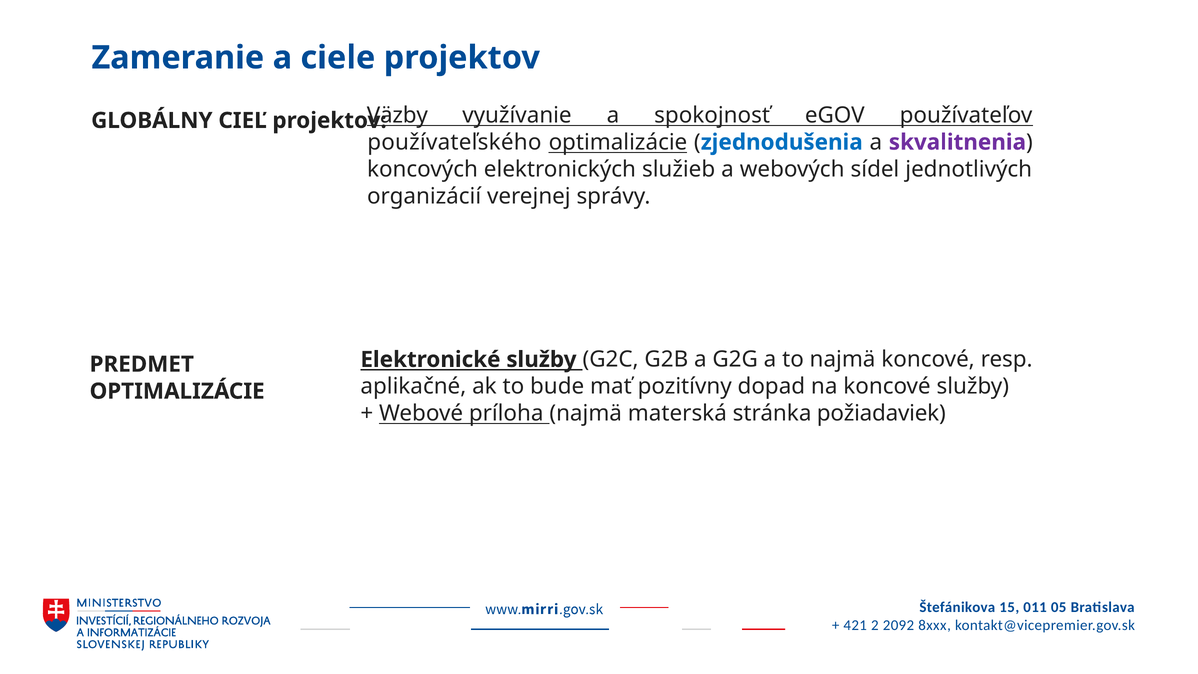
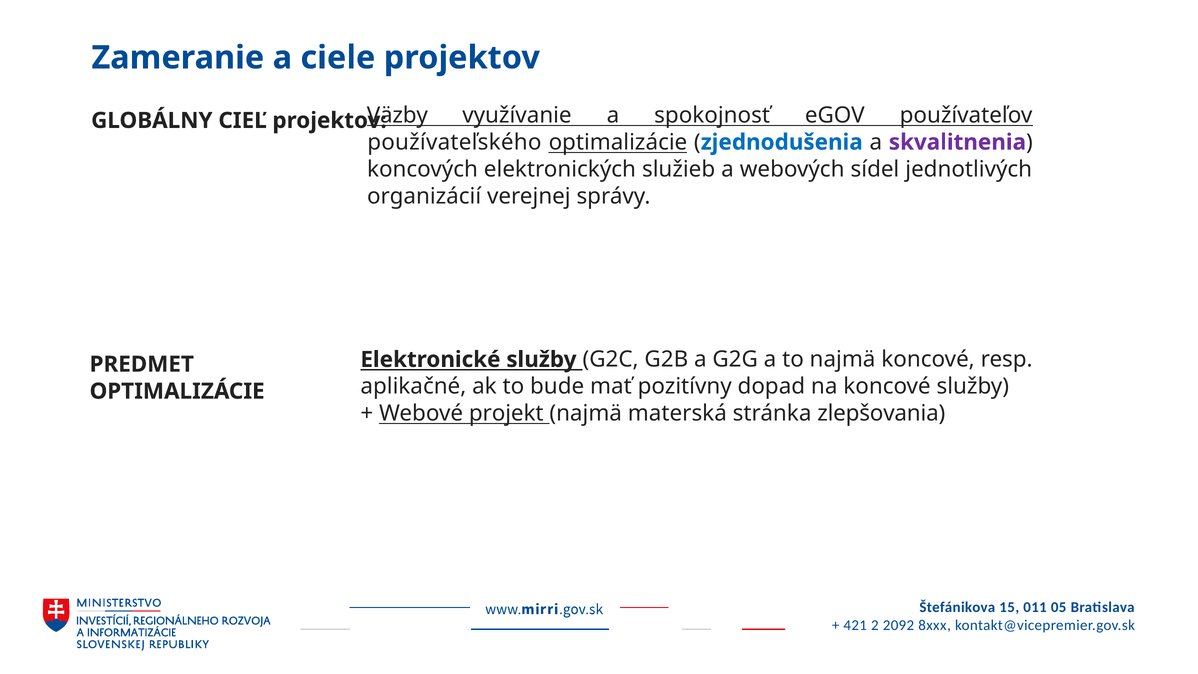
príloha: príloha -> projekt
požiadaviek: požiadaviek -> zlepšovania
